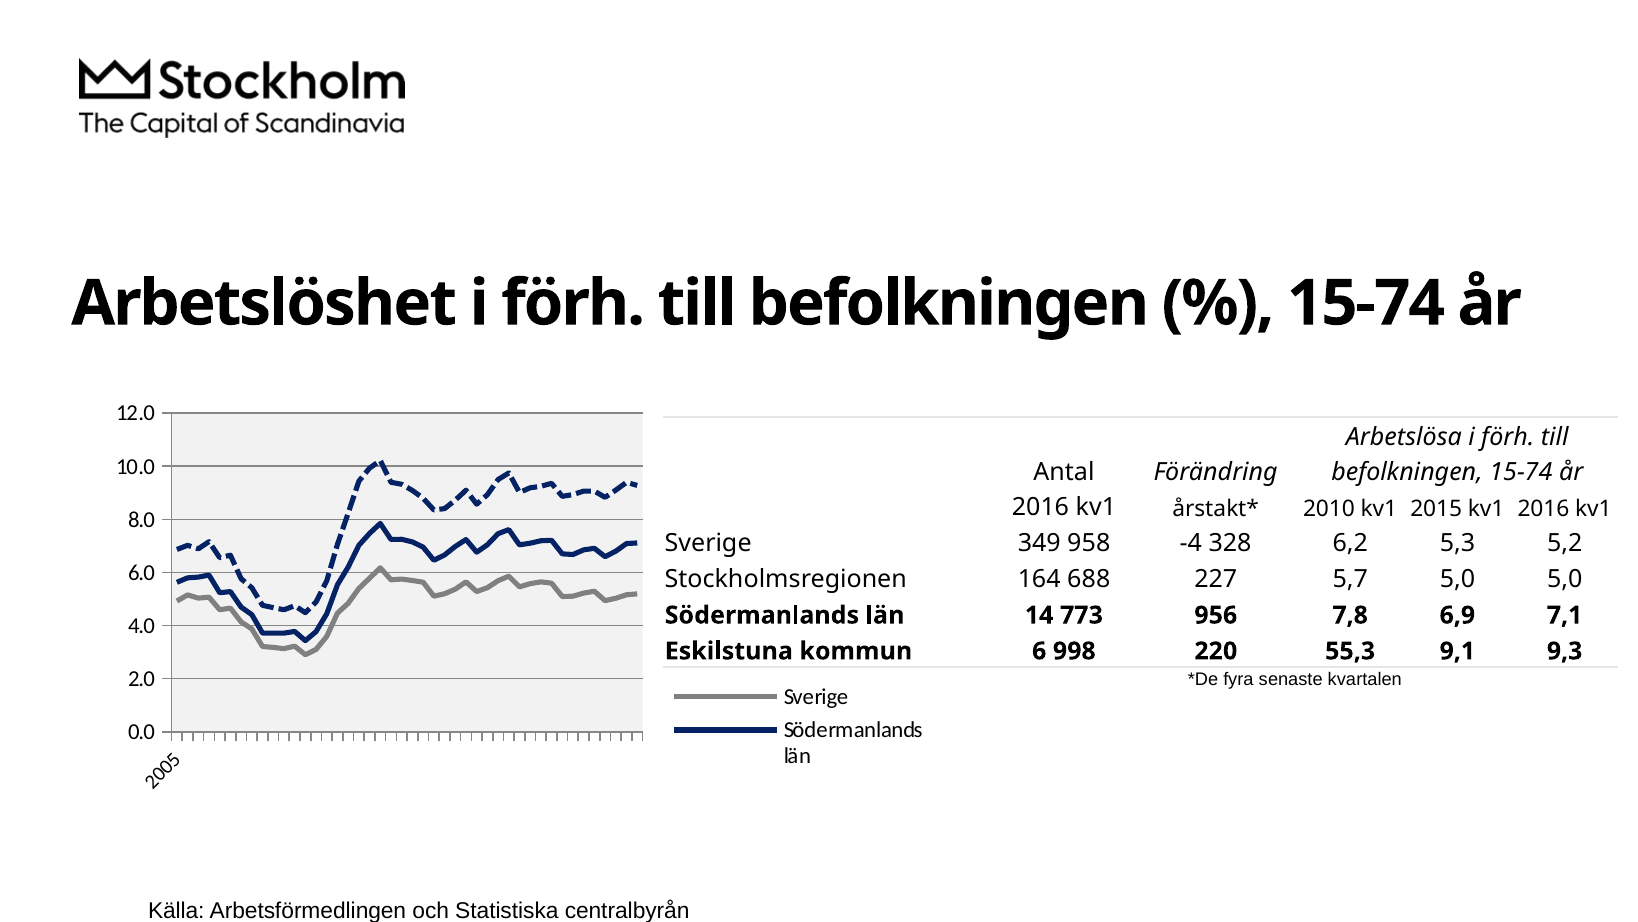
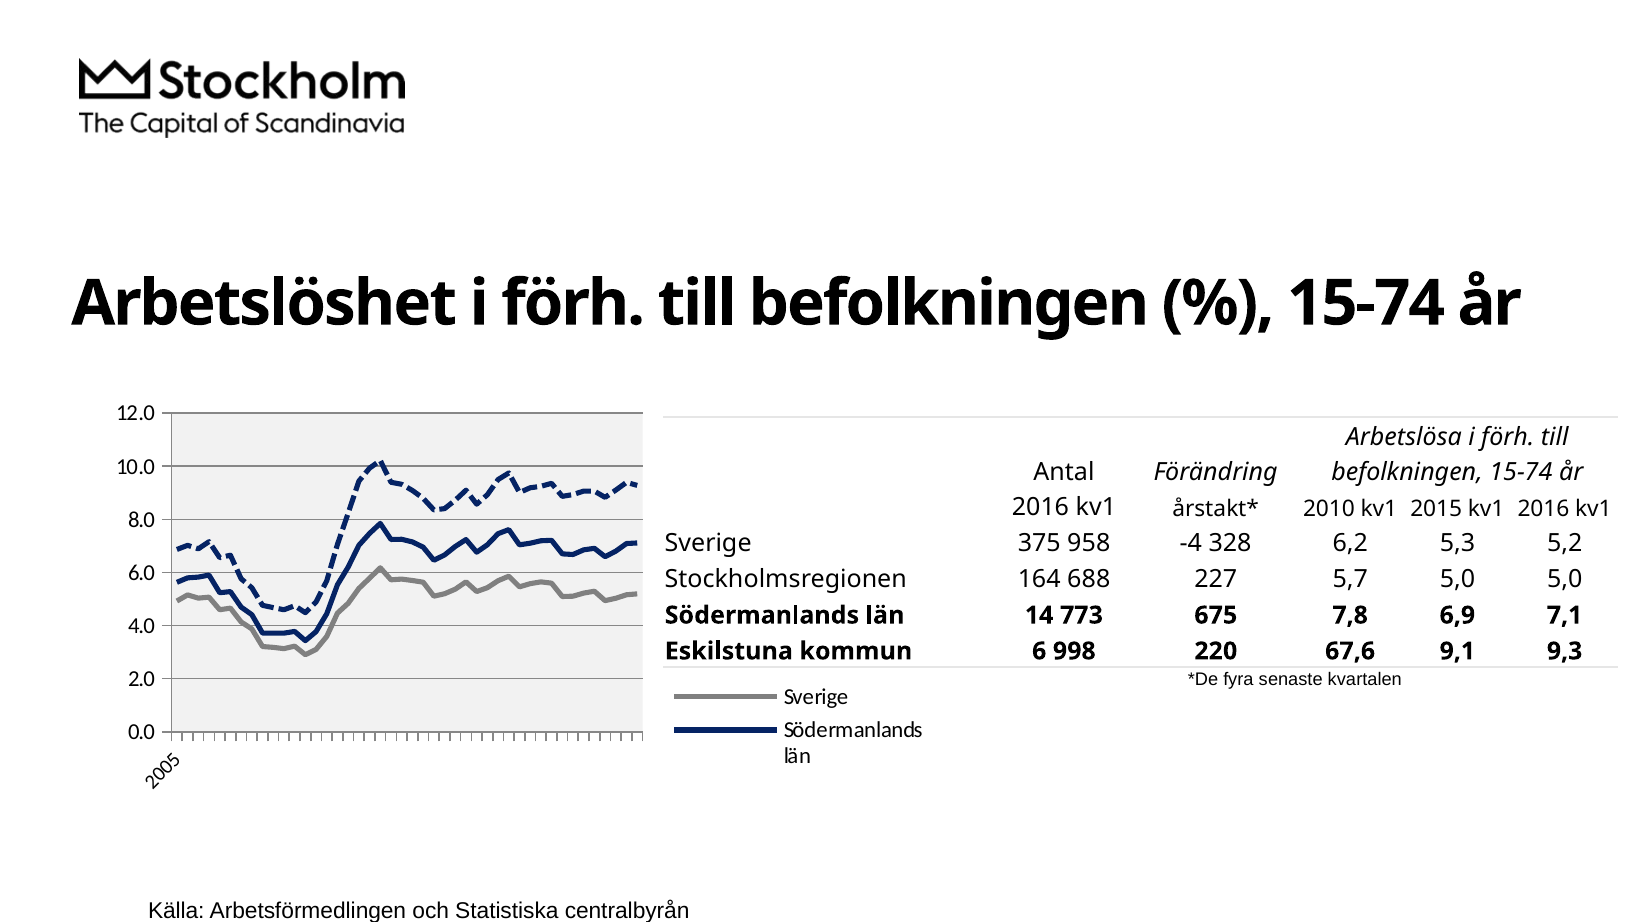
349: 349 -> 375
956: 956 -> 675
55,3: 55,3 -> 67,6
